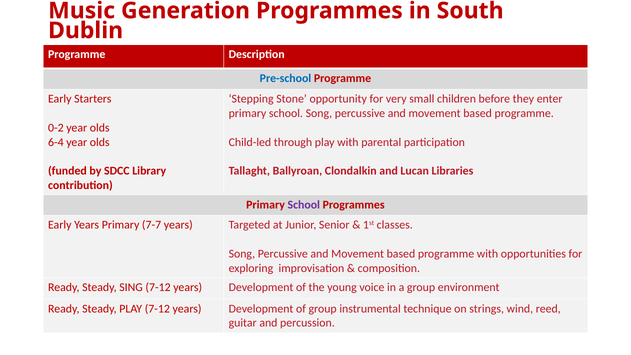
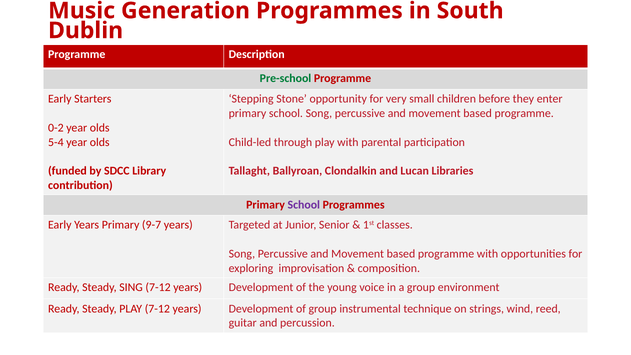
Pre-school colour: blue -> green
6-4: 6-4 -> 5-4
7-7: 7-7 -> 9-7
